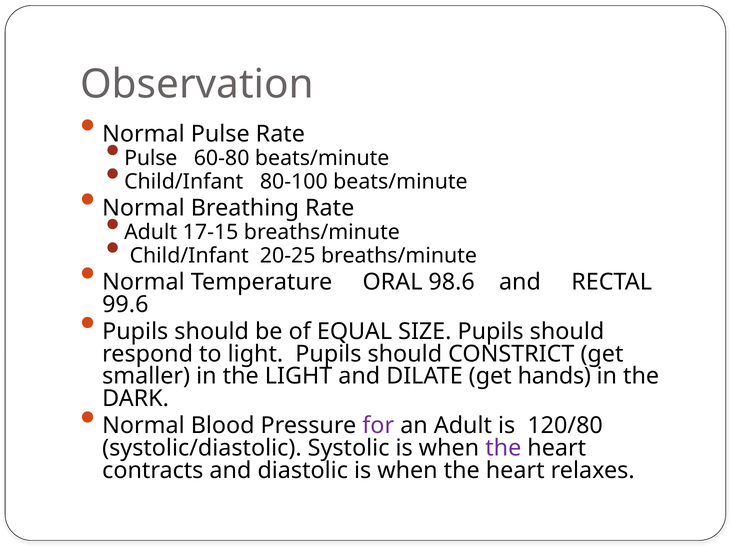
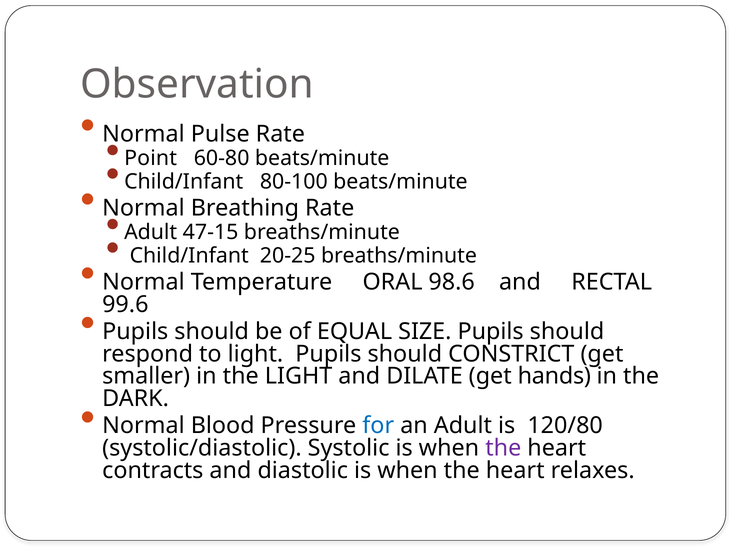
Pulse at (151, 158): Pulse -> Point
17-15: 17-15 -> 47-15
for colour: purple -> blue
